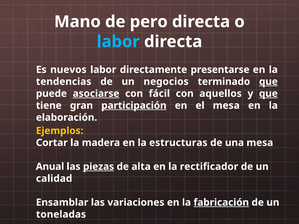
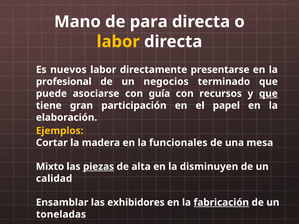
pero: pero -> para
labor at (118, 42) colour: light blue -> yellow
tendencias: tendencias -> profesional
que at (268, 82) underline: present -> none
asociarse underline: present -> none
fácil: fácil -> guía
aquellos: aquellos -> recursos
participación underline: present -> none
el mesa: mesa -> papel
estructuras: estructuras -> funcionales
Anual: Anual -> Mixto
rectificador: rectificador -> disminuyen
variaciones: variaciones -> exhibidores
